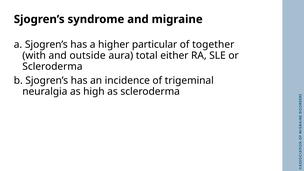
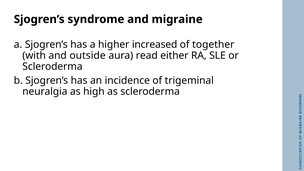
particular: particular -> increased
total: total -> read
